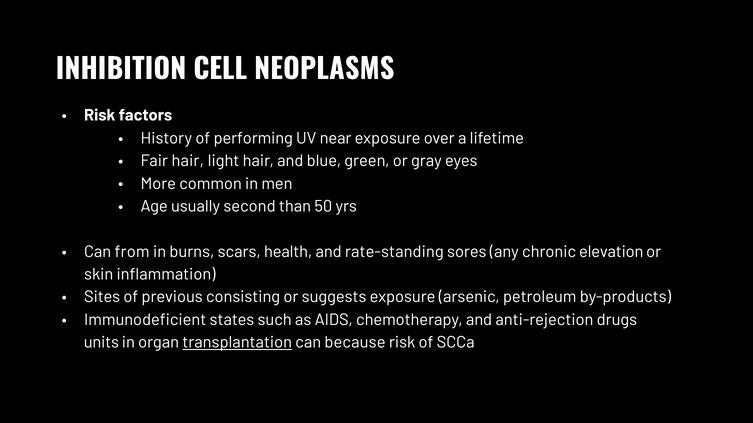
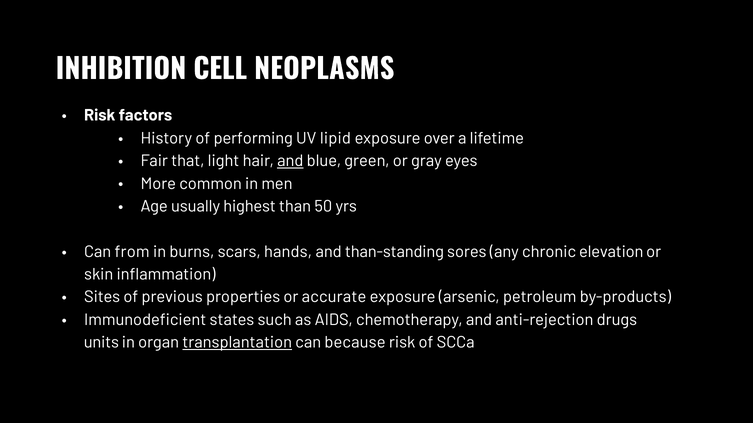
near: near -> lipid
Fair hair: hair -> that
and at (290, 161) underline: none -> present
second: second -> highest
health: health -> hands
rate-standing: rate-standing -> than-standing
consisting: consisting -> properties
suggests: suggests -> accurate
